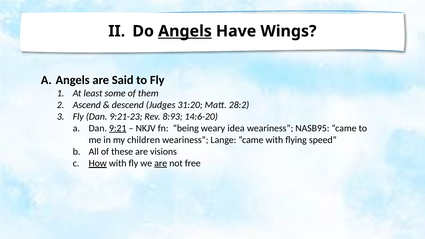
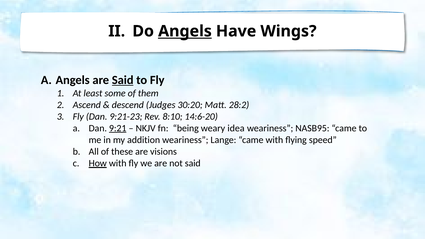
Said at (123, 80) underline: none -> present
31:20: 31:20 -> 30:20
8:93: 8:93 -> 8:10
children: children -> addition
are at (161, 163) underline: present -> none
not free: free -> said
